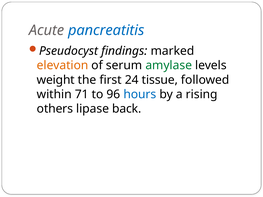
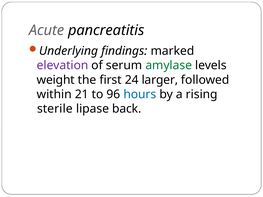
pancreatitis colour: blue -> black
Pseudocyst: Pseudocyst -> Underlying
elevation colour: orange -> purple
tissue: tissue -> larger
71: 71 -> 21
others: others -> sterile
